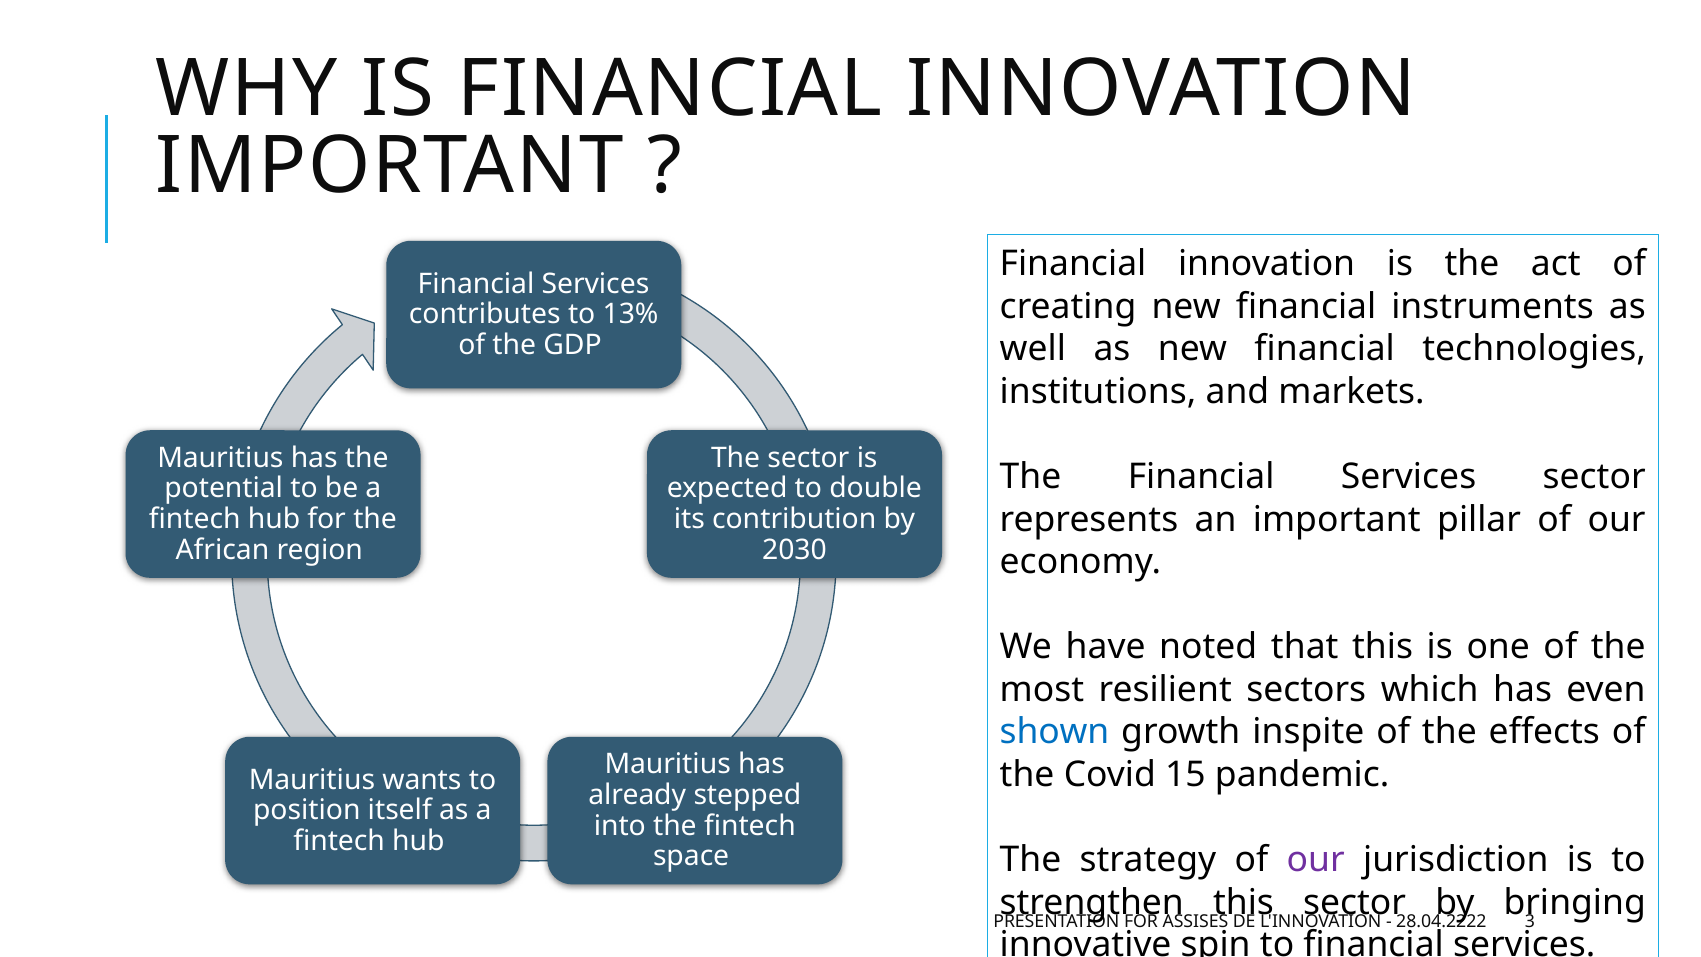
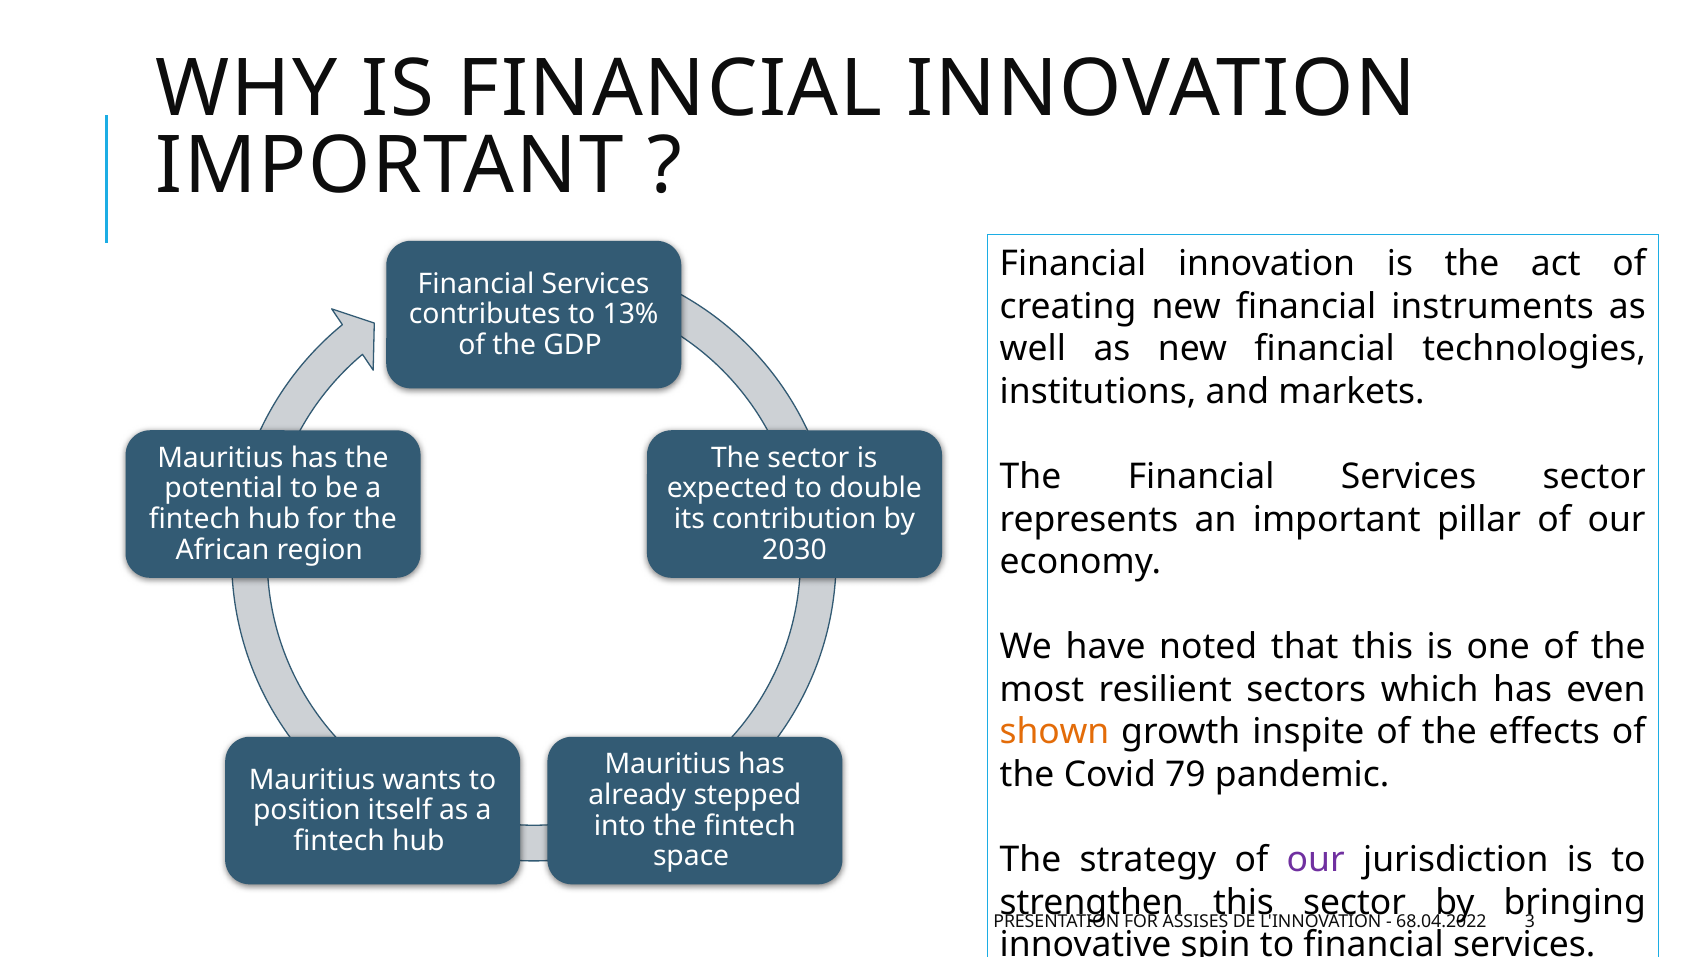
shown colour: blue -> orange
15: 15 -> 79
28.04.2222: 28.04.2222 -> 68.04.2022
